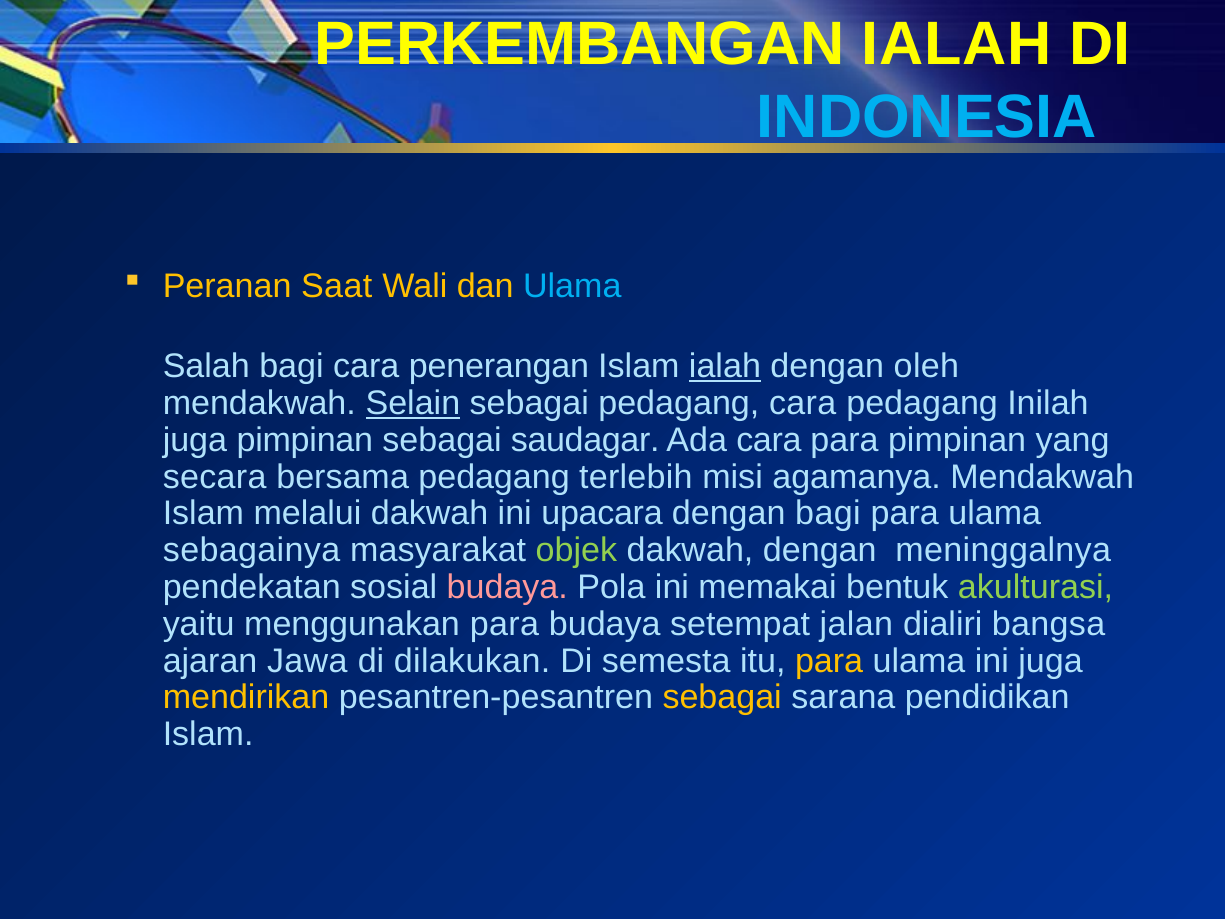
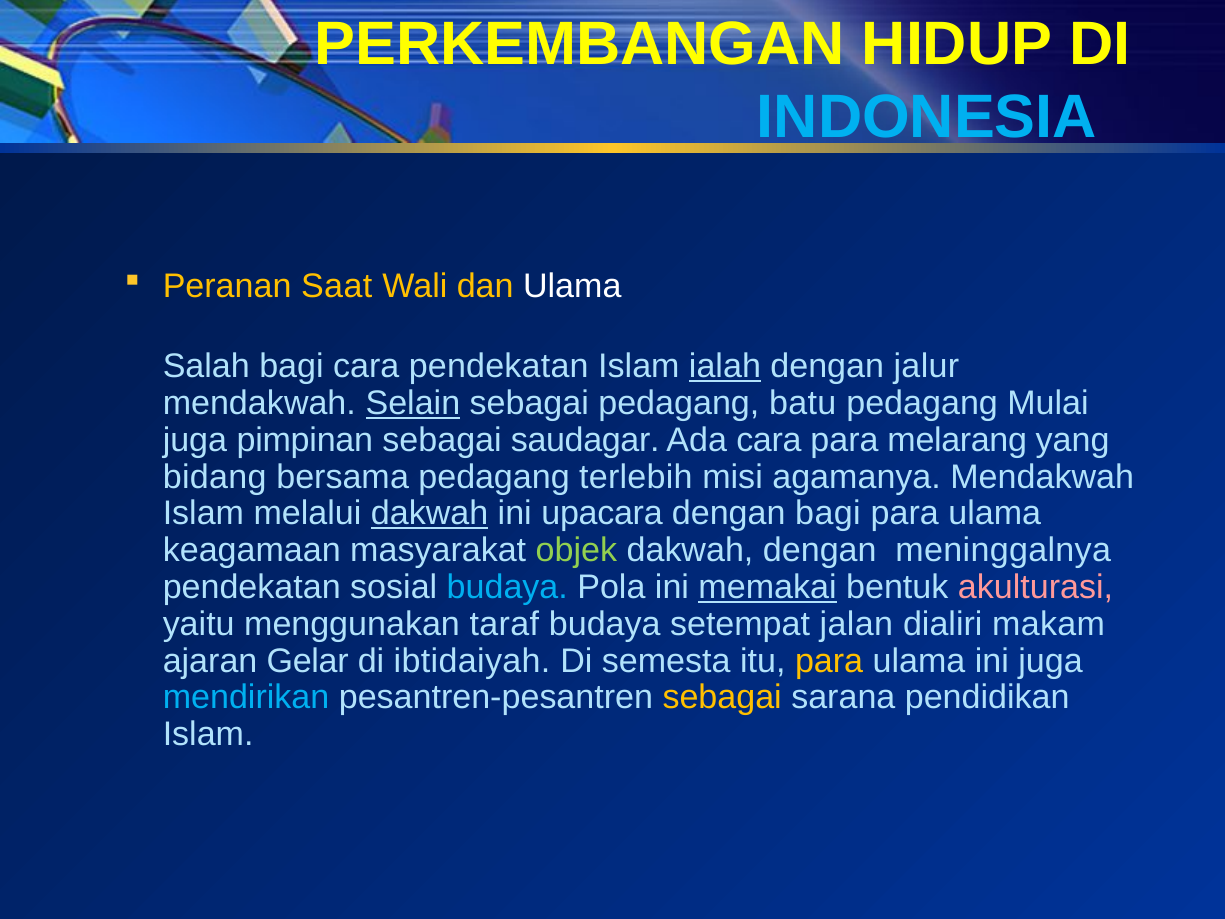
PERKEMBANGAN IALAH: IALAH -> HIDUP
Ulama at (572, 286) colour: light blue -> white
cara penerangan: penerangan -> pendekatan
oleh: oleh -> jalur
pedagang cara: cara -> batu
Inilah: Inilah -> Mulai
para pimpinan: pimpinan -> melarang
secara: secara -> bidang
dakwah at (430, 514) underline: none -> present
sebagainya: sebagainya -> keagamaan
budaya at (507, 587) colour: pink -> light blue
memakai underline: none -> present
akulturasi colour: light green -> pink
menggunakan para: para -> taraf
bangsa: bangsa -> makam
Jawa: Jawa -> Gelar
dilakukan: dilakukan -> ibtidaiyah
mendirikan colour: yellow -> light blue
